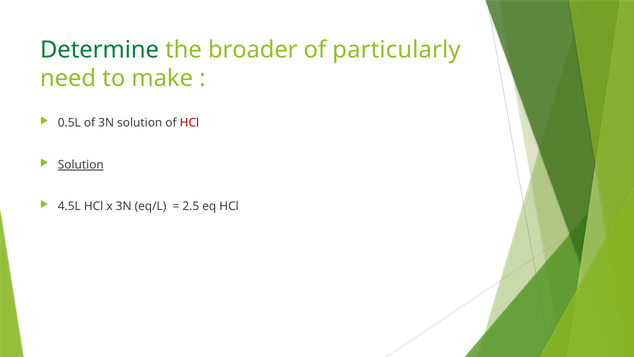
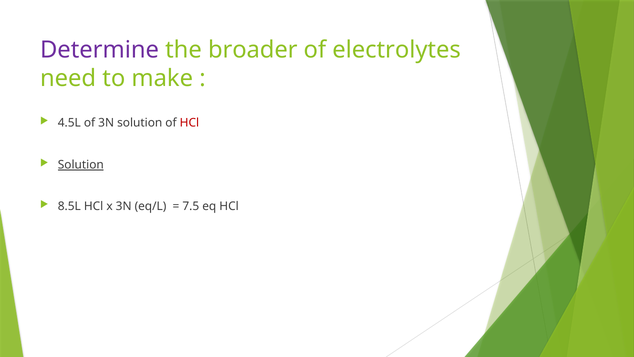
Determine colour: green -> purple
particularly: particularly -> electrolytes
0.5L: 0.5L -> 4.5L
4.5L: 4.5L -> 8.5L
2.5: 2.5 -> 7.5
